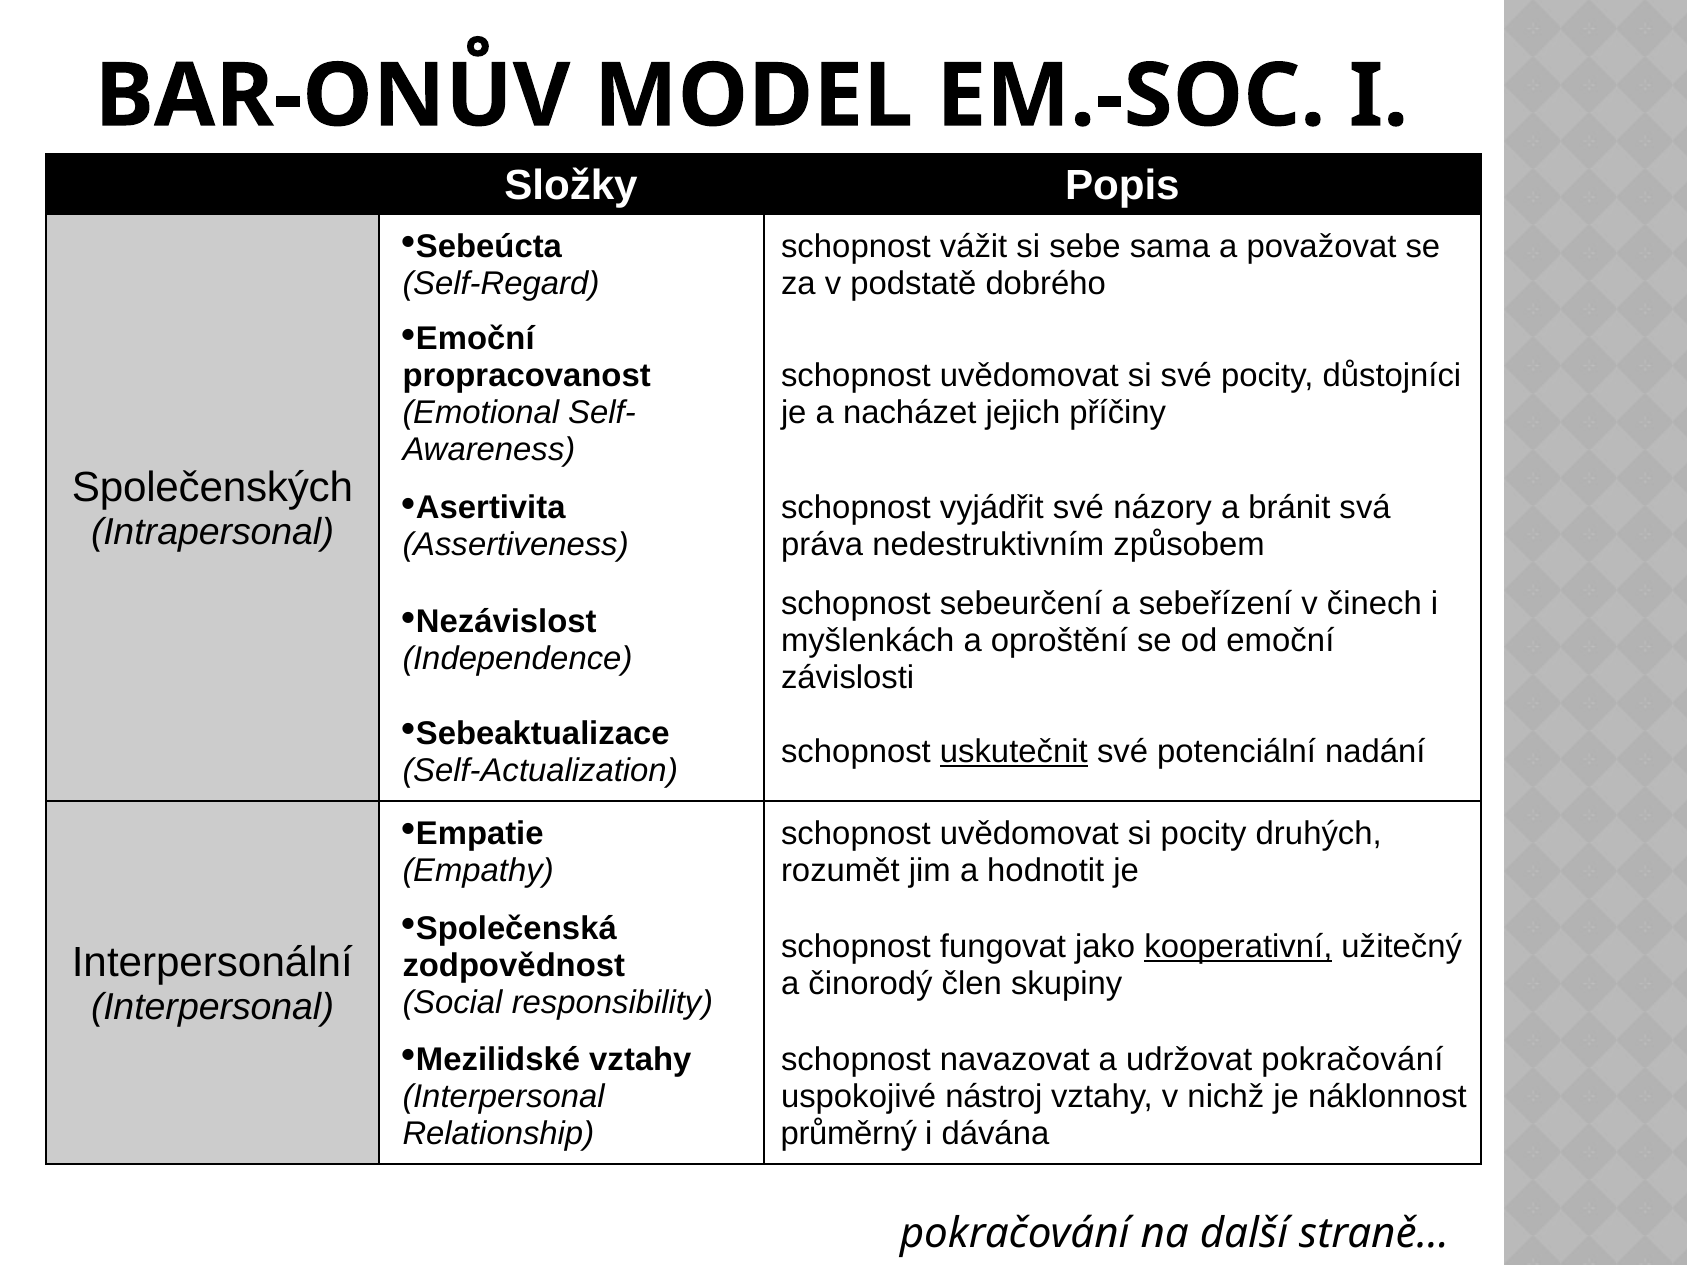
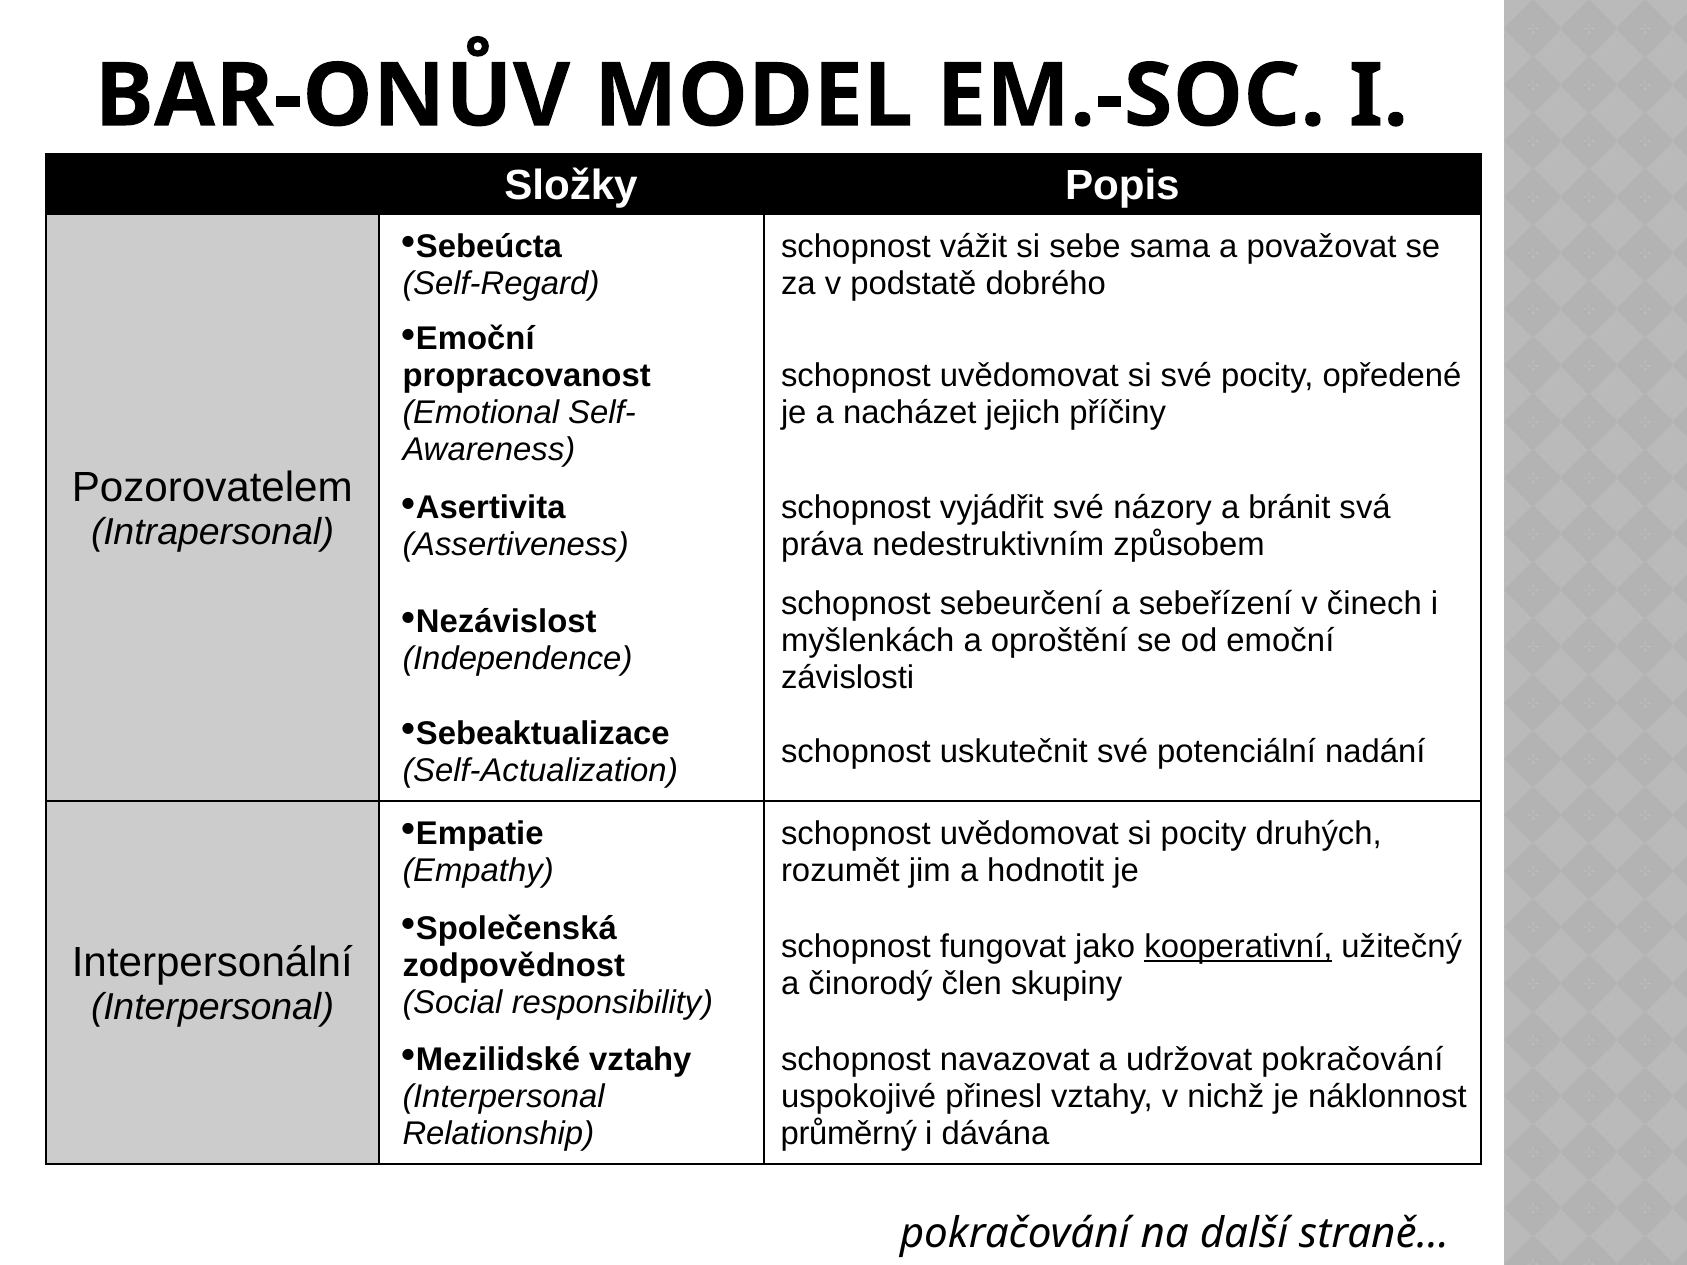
důstojníci: důstojníci -> opředené
Společenských: Společenských -> Pozorovatelem
uskutečnit underline: present -> none
nástroj: nástroj -> přinesl
